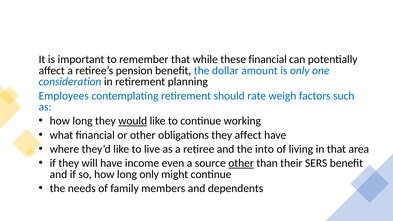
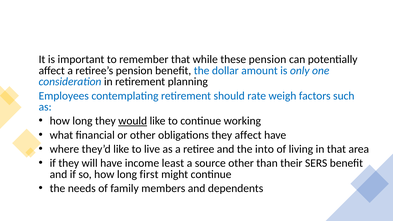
these financial: financial -> pension
even: even -> least
other at (241, 163) underline: present -> none
long only: only -> first
